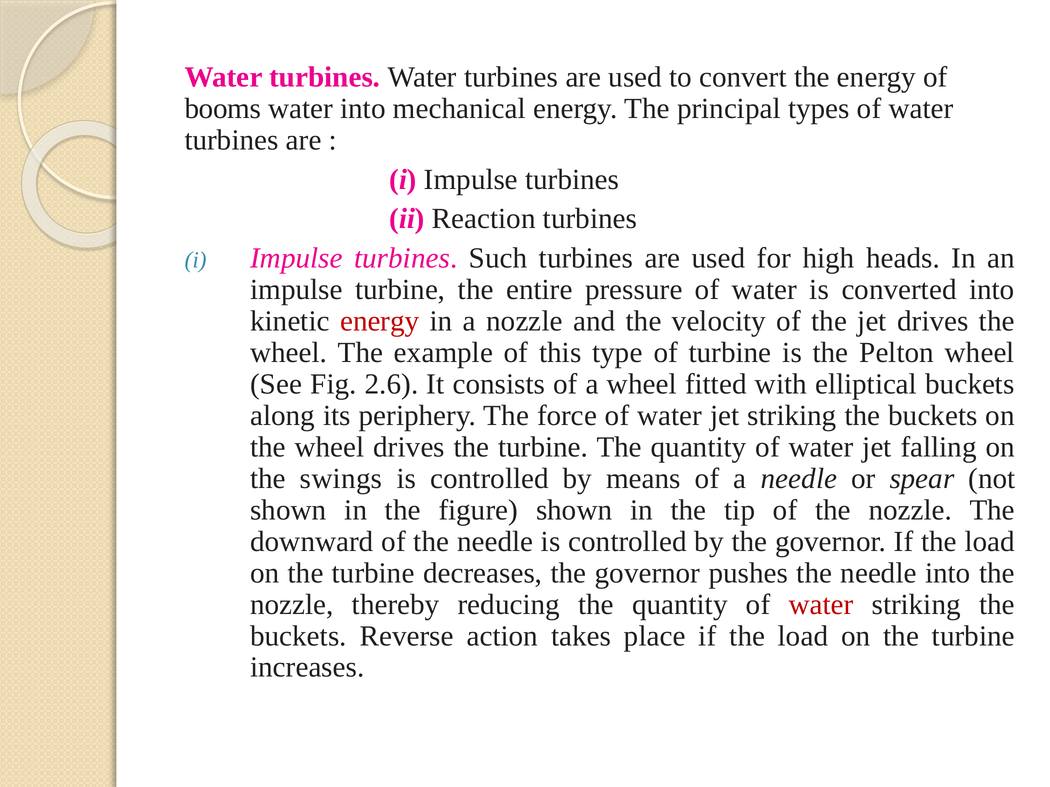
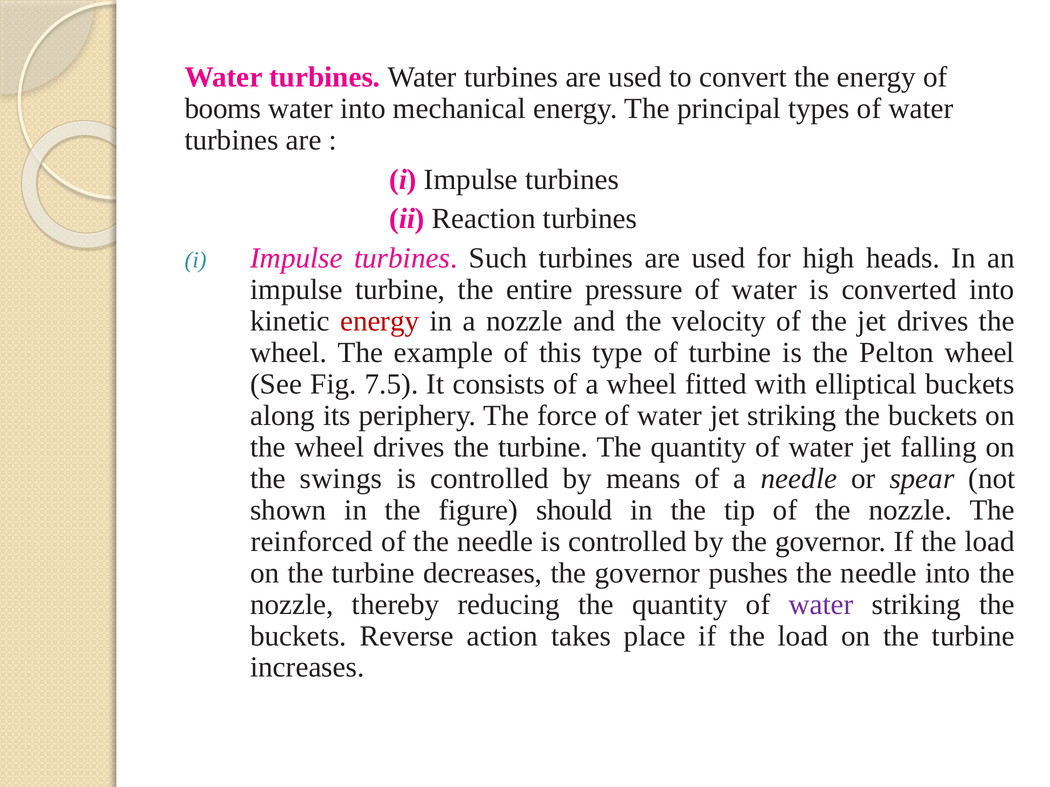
2.6: 2.6 -> 7.5
figure shown: shown -> should
downward: downward -> reinforced
water at (821, 605) colour: red -> purple
